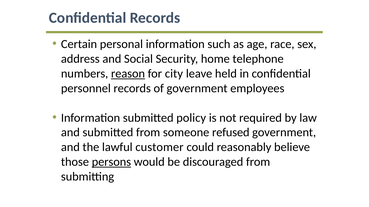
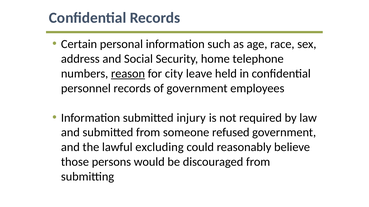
policy: policy -> injury
customer: customer -> excluding
persons underline: present -> none
